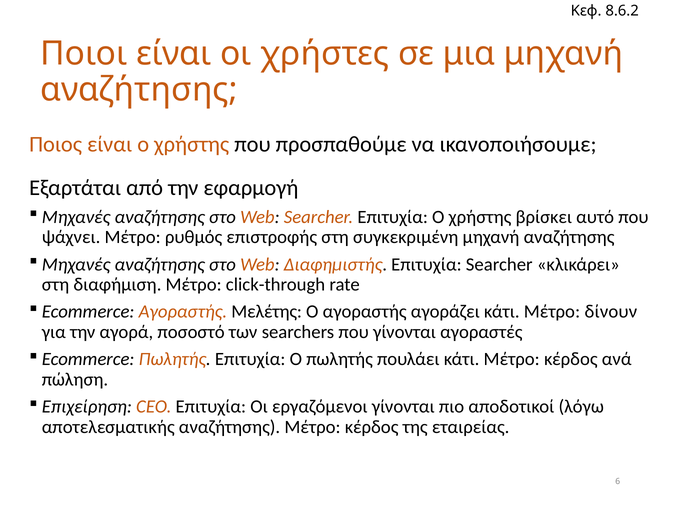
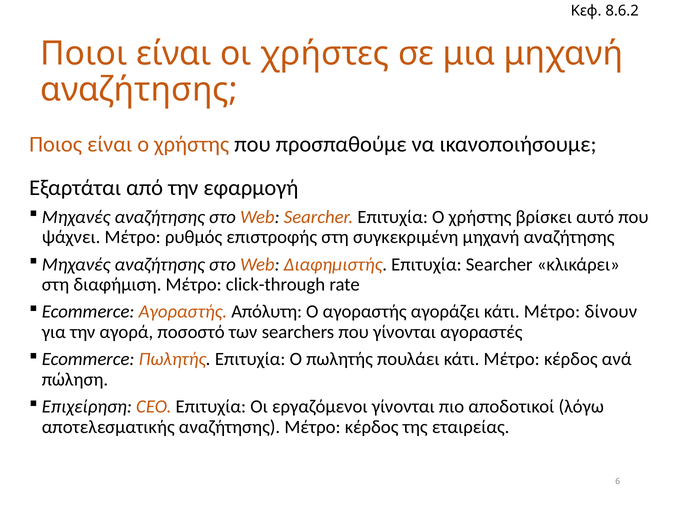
Μελέτης: Μελέτης -> Απόλυτη
